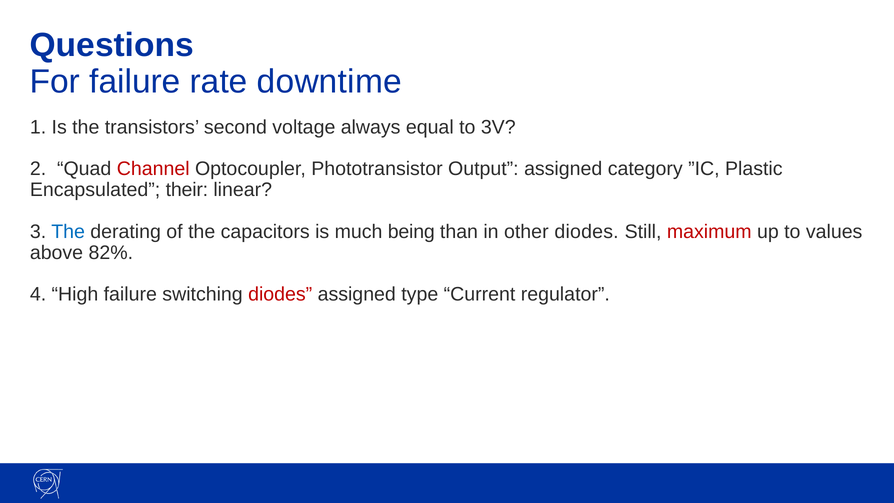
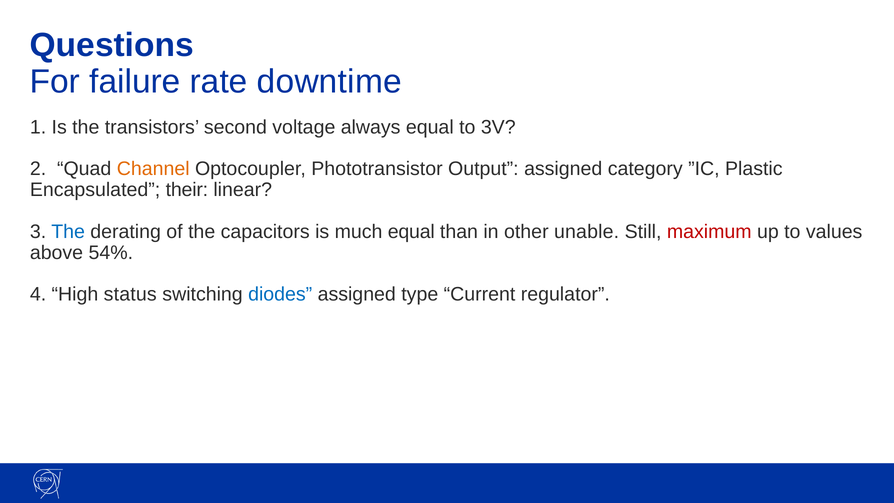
Channel colour: red -> orange
much being: being -> equal
other diodes: diodes -> unable
82%: 82% -> 54%
High failure: failure -> status
diodes at (280, 294) colour: red -> blue
